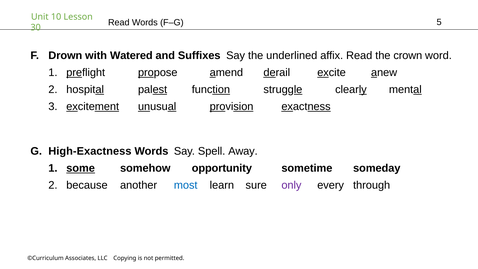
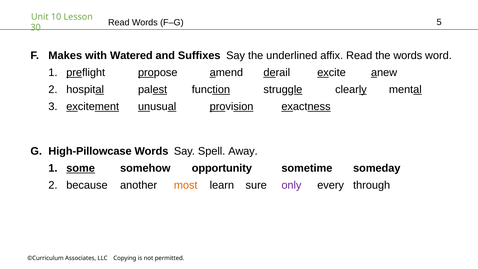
Drown: Drown -> Makes
the crown: crown -> words
High-Exactness: High-Exactness -> High-Pillowcase
most colour: blue -> orange
